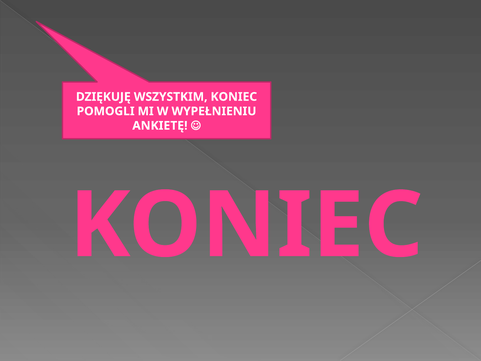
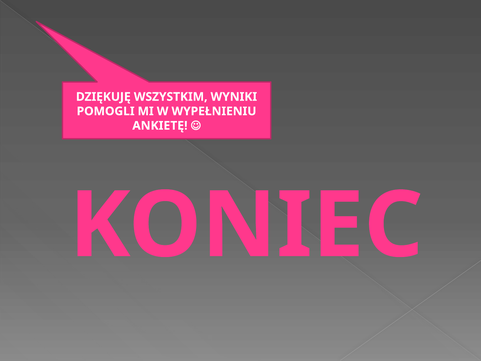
WSZYSTKIM KONIEC: KONIEC -> WYNIKI
